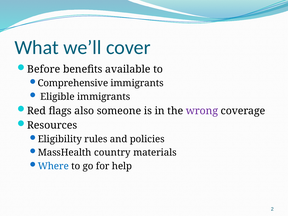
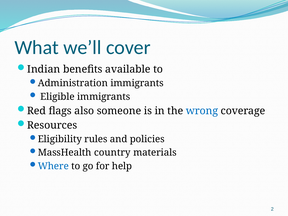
Before: Before -> Indian
Comprehensive: Comprehensive -> Administration
wrong colour: purple -> blue
